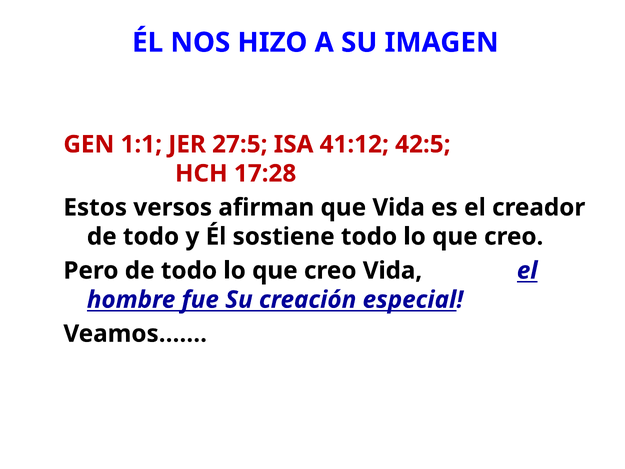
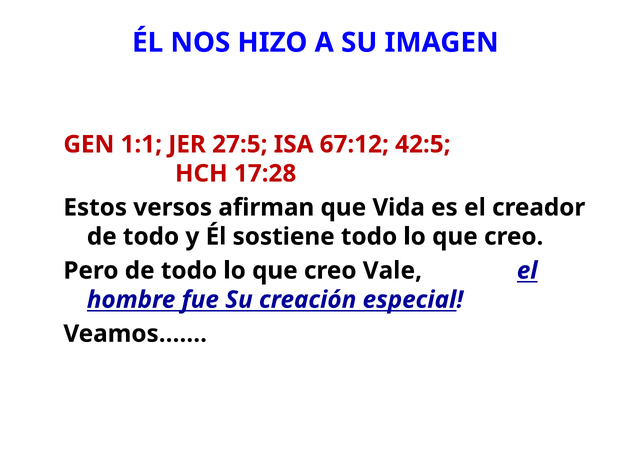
41:12: 41:12 -> 67:12
creo Vida: Vida -> Vale
